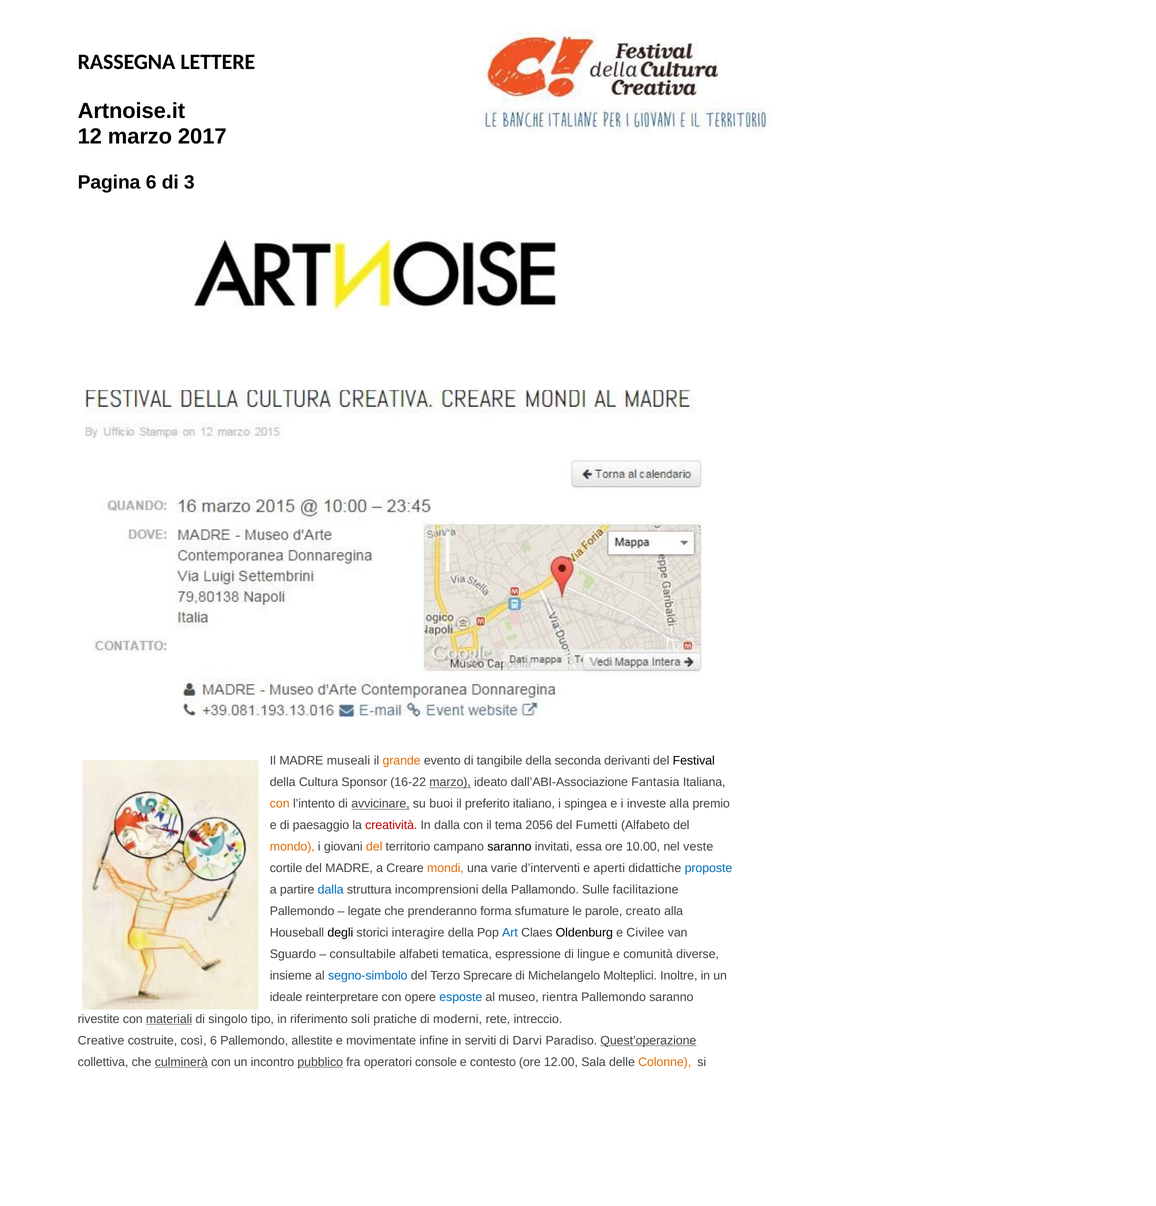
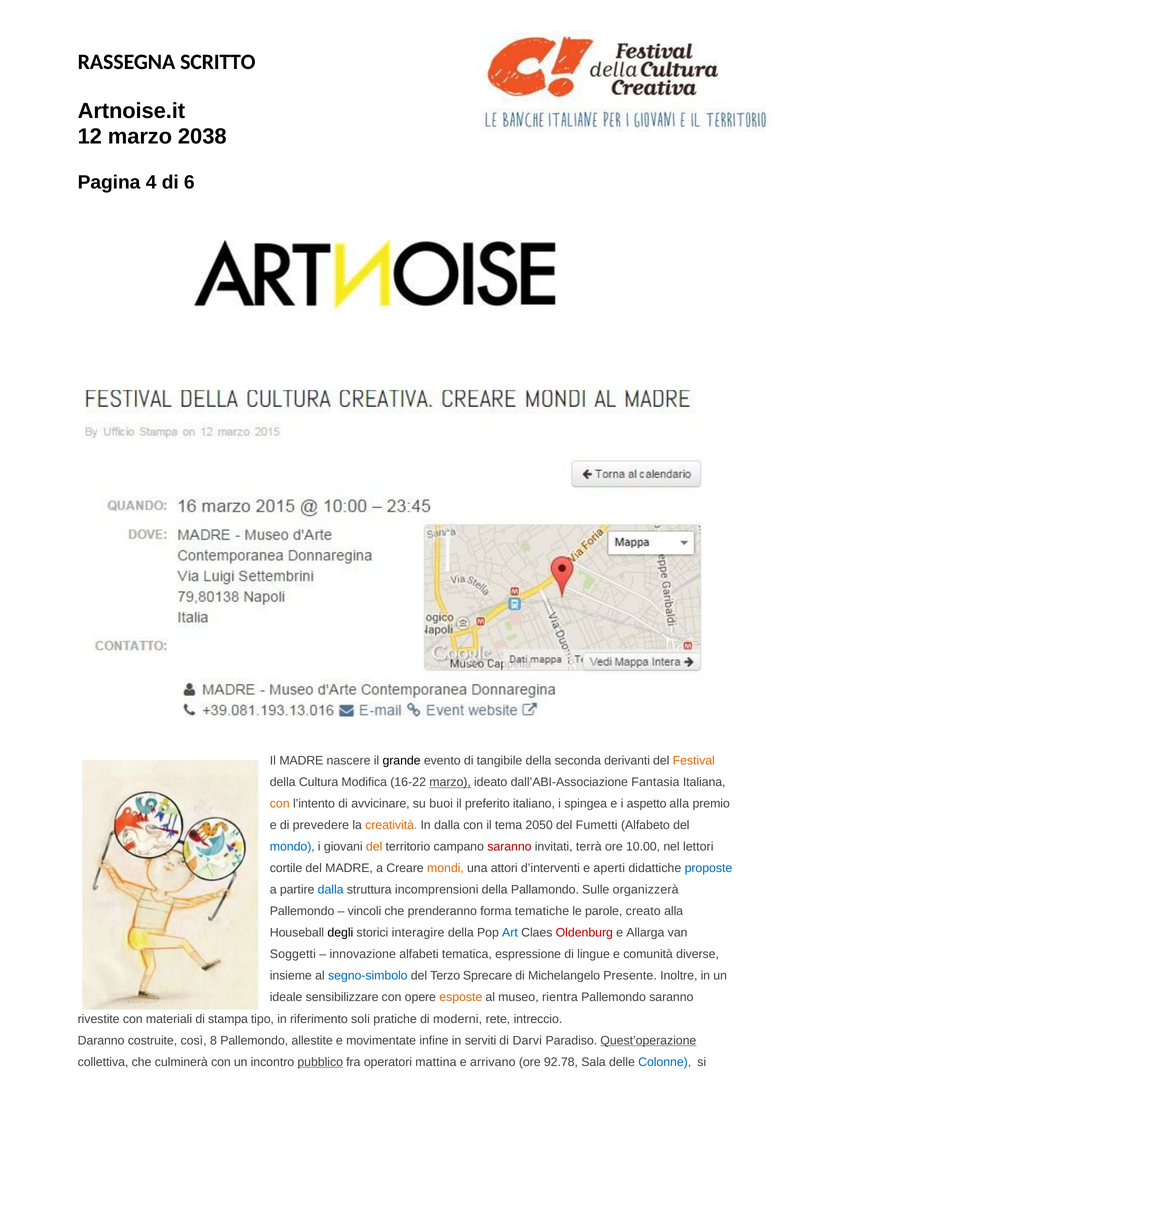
LETTERE: LETTERE -> SCRITTO
2017: 2017 -> 2038
Pagina 6: 6 -> 4
3: 3 -> 6
museali: museali -> nascere
grande colour: orange -> black
Festival colour: black -> orange
Sponsor: Sponsor -> Modifica
avvicinare underline: present -> none
investe: investe -> aspetto
paesaggio: paesaggio -> prevedere
creatività colour: red -> orange
2056: 2056 -> 2050
mondo colour: orange -> blue
saranno at (509, 847) colour: black -> red
essa: essa -> terrà
veste: veste -> lettori
varie: varie -> attori
facilitazione: facilitazione -> organizzerà
legate: legate -> vincoli
sfumature: sfumature -> tematiche
Oldenburg colour: black -> red
Civilee: Civilee -> Allarga
Sguardo: Sguardo -> Soggetti
consultabile: consultabile -> innovazione
Molteplici: Molteplici -> Presente
reinterpretare: reinterpretare -> sensibilizzare
esposte colour: blue -> orange
materiali underline: present -> none
singolo: singolo -> stampa
Creative: Creative -> Daranno
così 6: 6 -> 8
culminerà underline: present -> none
console: console -> mattina
contesto: contesto -> arrivano
12.00: 12.00 -> 92.78
Colonne colour: orange -> blue
